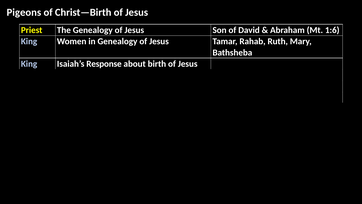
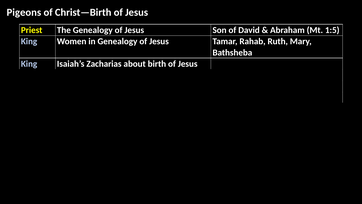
1:6: 1:6 -> 1:5
Response: Response -> Zacharias
